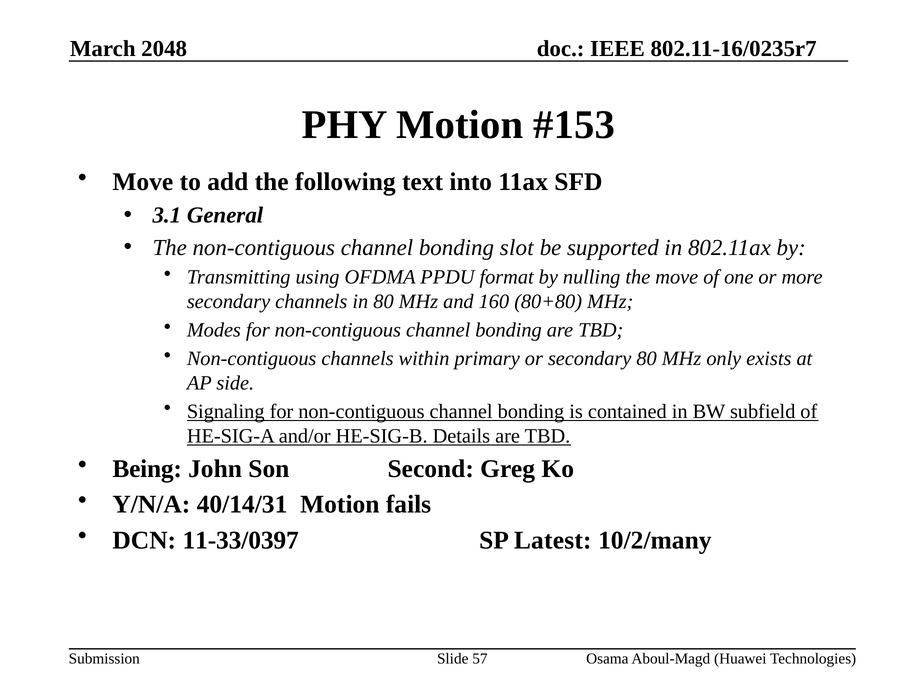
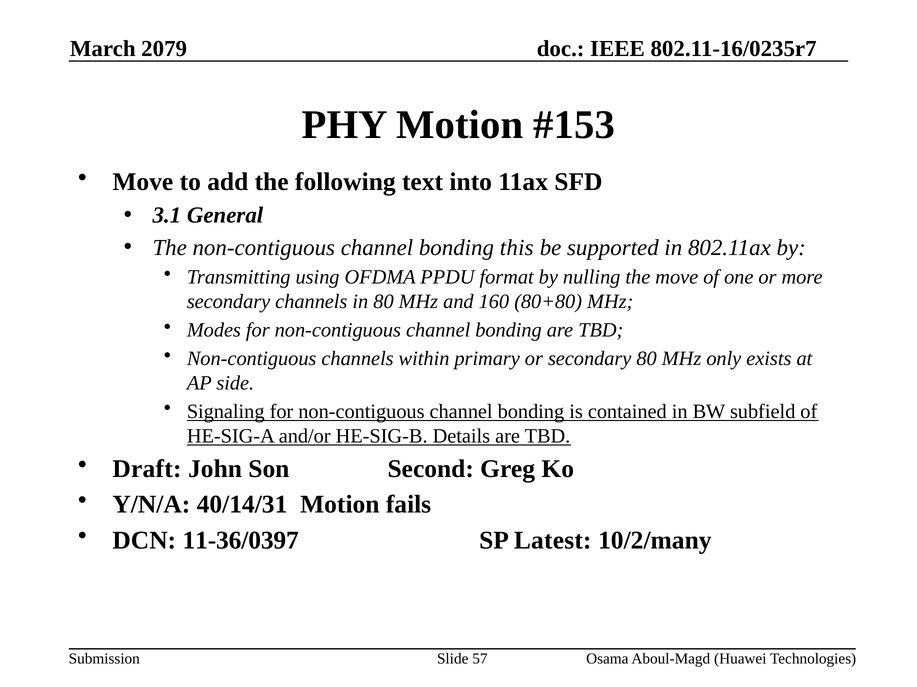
2048: 2048 -> 2079
slot: slot -> this
Being: Being -> Draft
11-33/0397: 11-33/0397 -> 11-36/0397
